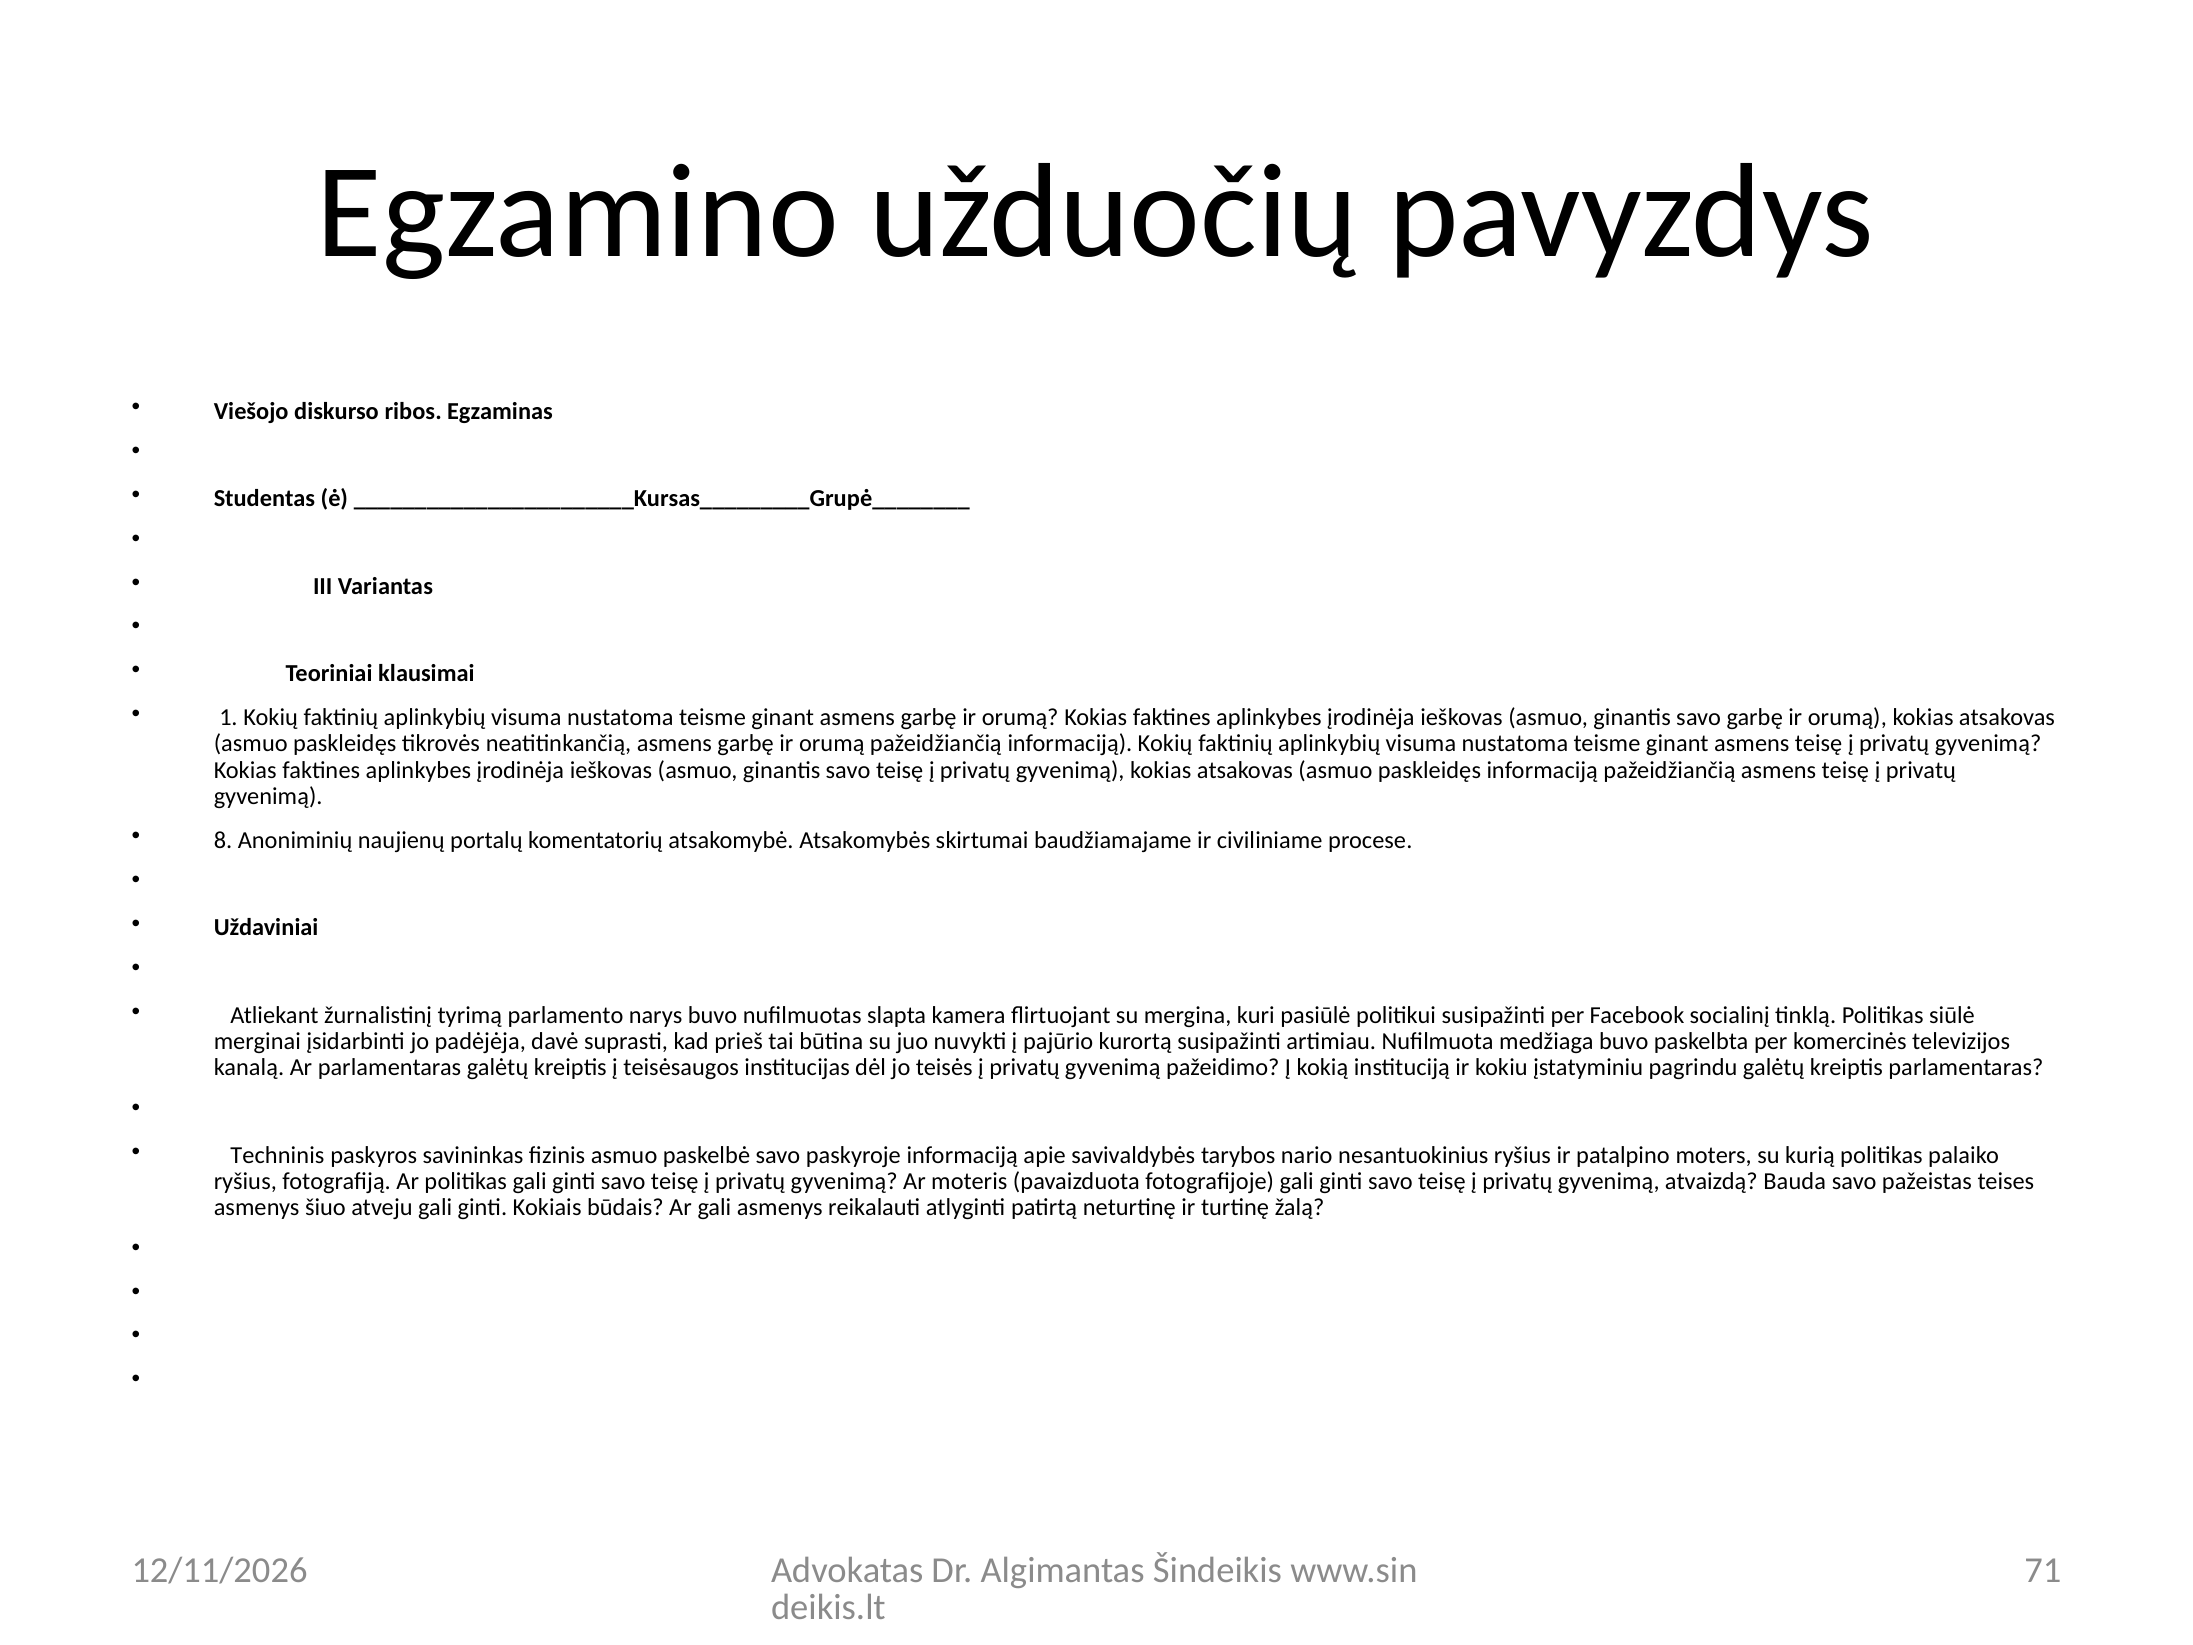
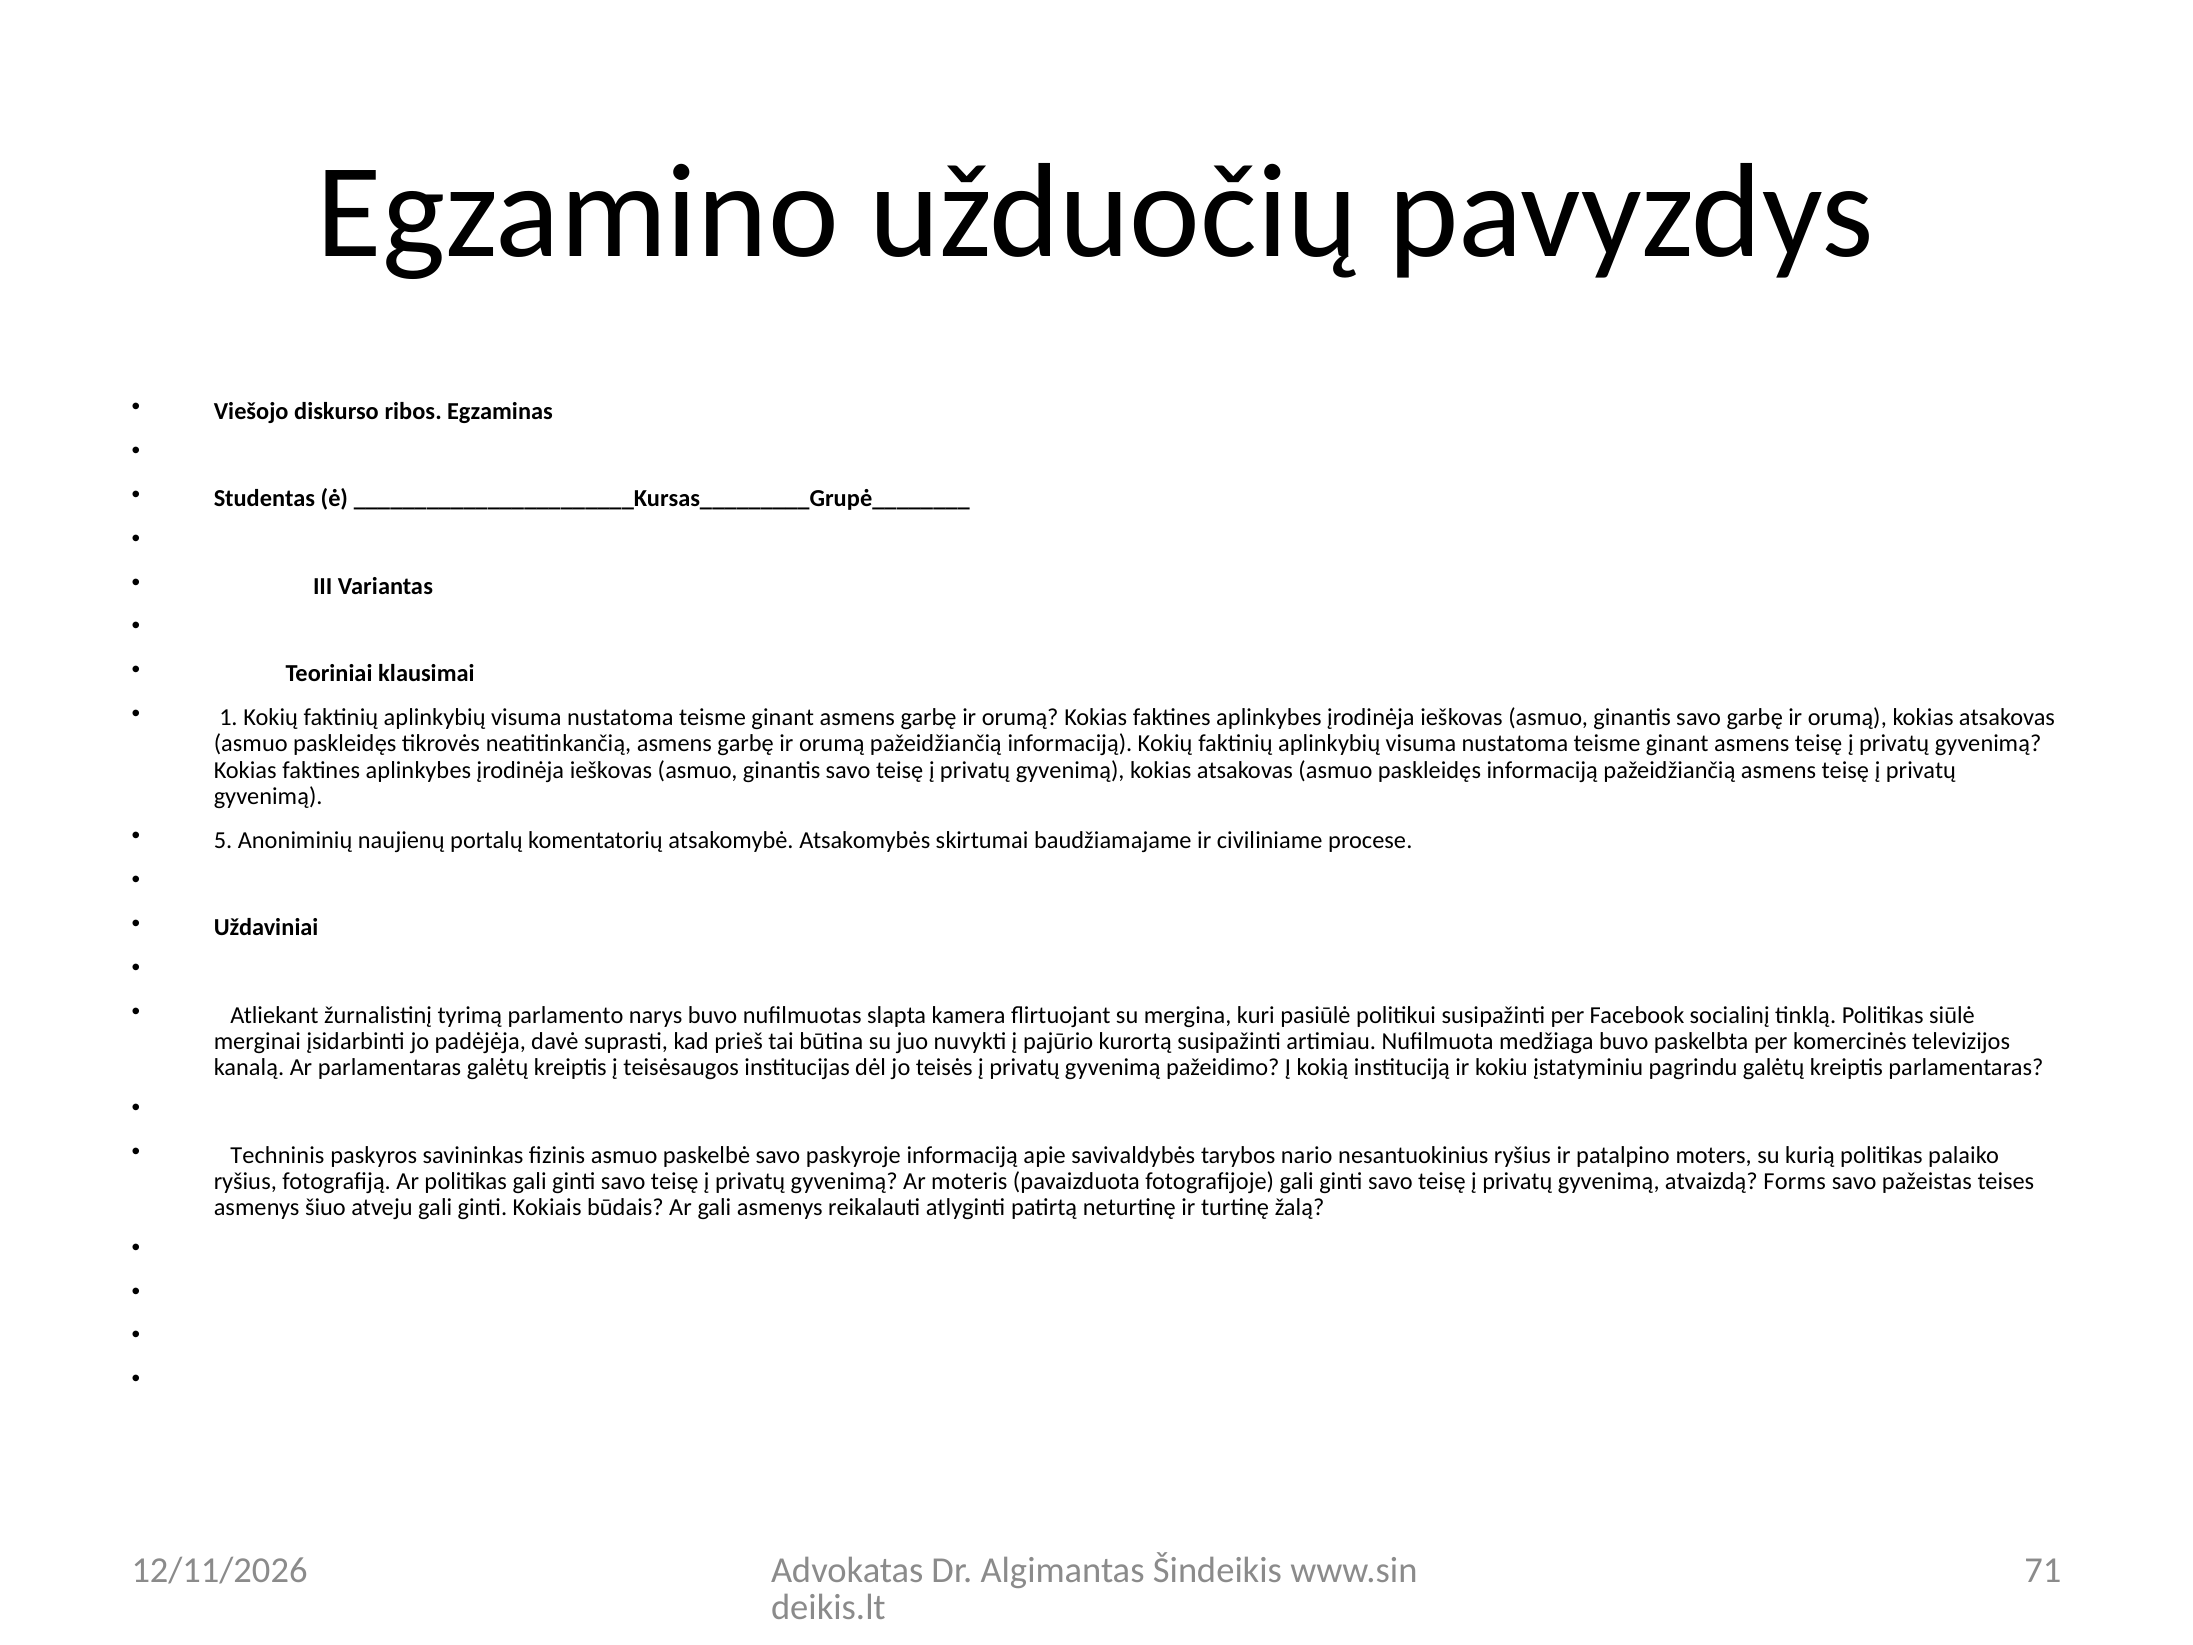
8: 8 -> 5
Bauda: Bauda -> Forms
